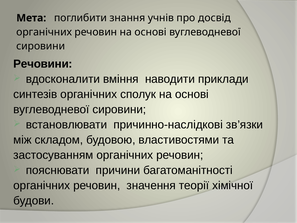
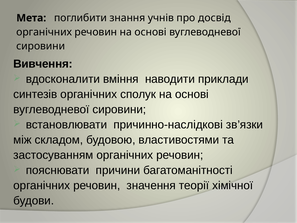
Речовини: Речовини -> Вивчення
